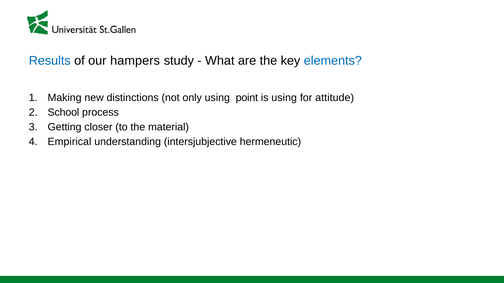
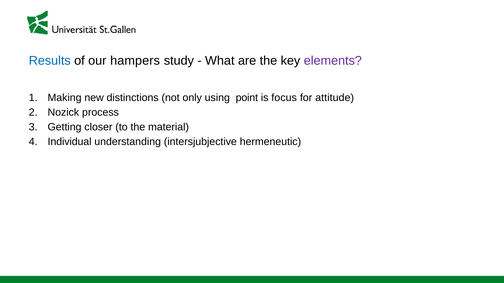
elements colour: blue -> purple
is using: using -> focus
School: School -> Nozick
Empirical: Empirical -> Individual
